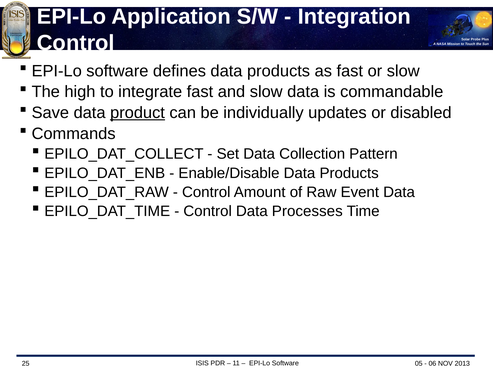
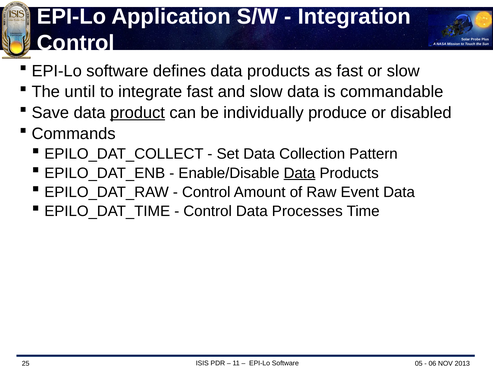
high: high -> until
updates: updates -> produce
Data at (299, 173) underline: none -> present
